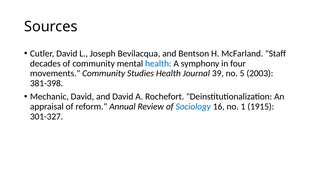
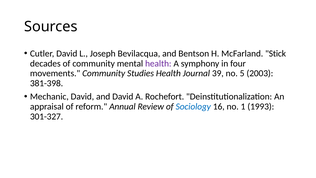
Staff: Staff -> Stick
health at (158, 63) colour: blue -> purple
1915: 1915 -> 1993
